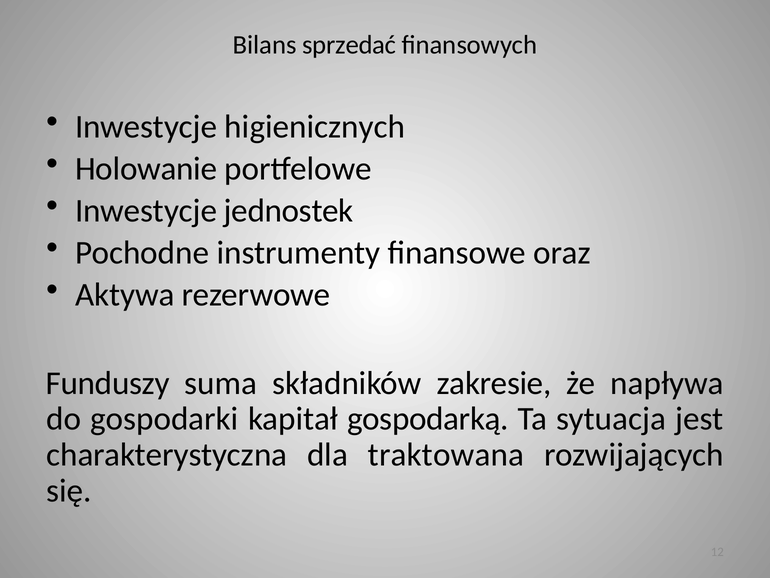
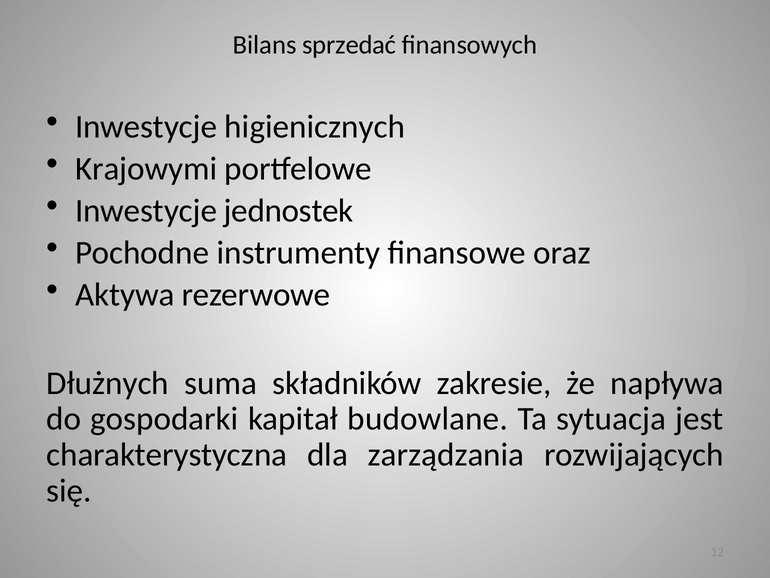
Holowanie: Holowanie -> Krajowymi
Funduszy: Funduszy -> Dłużnych
gospodarką: gospodarką -> budowlane
traktowana: traktowana -> zarządzania
